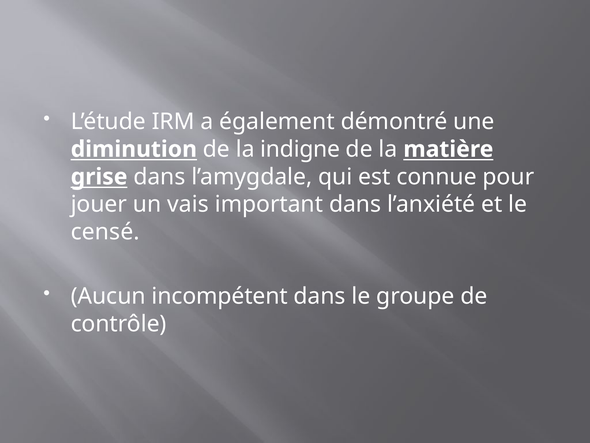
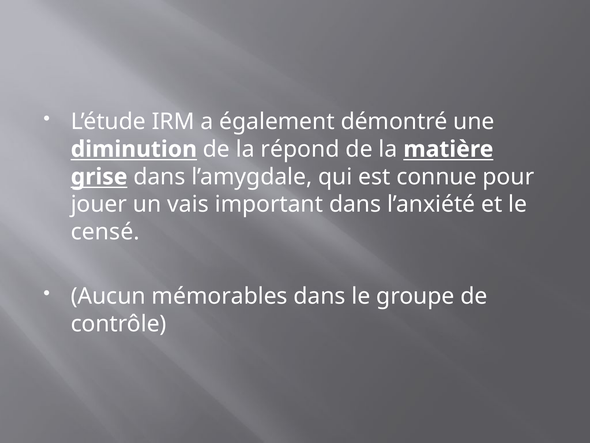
indigne: indigne -> répond
incompétent: incompétent -> mémorables
